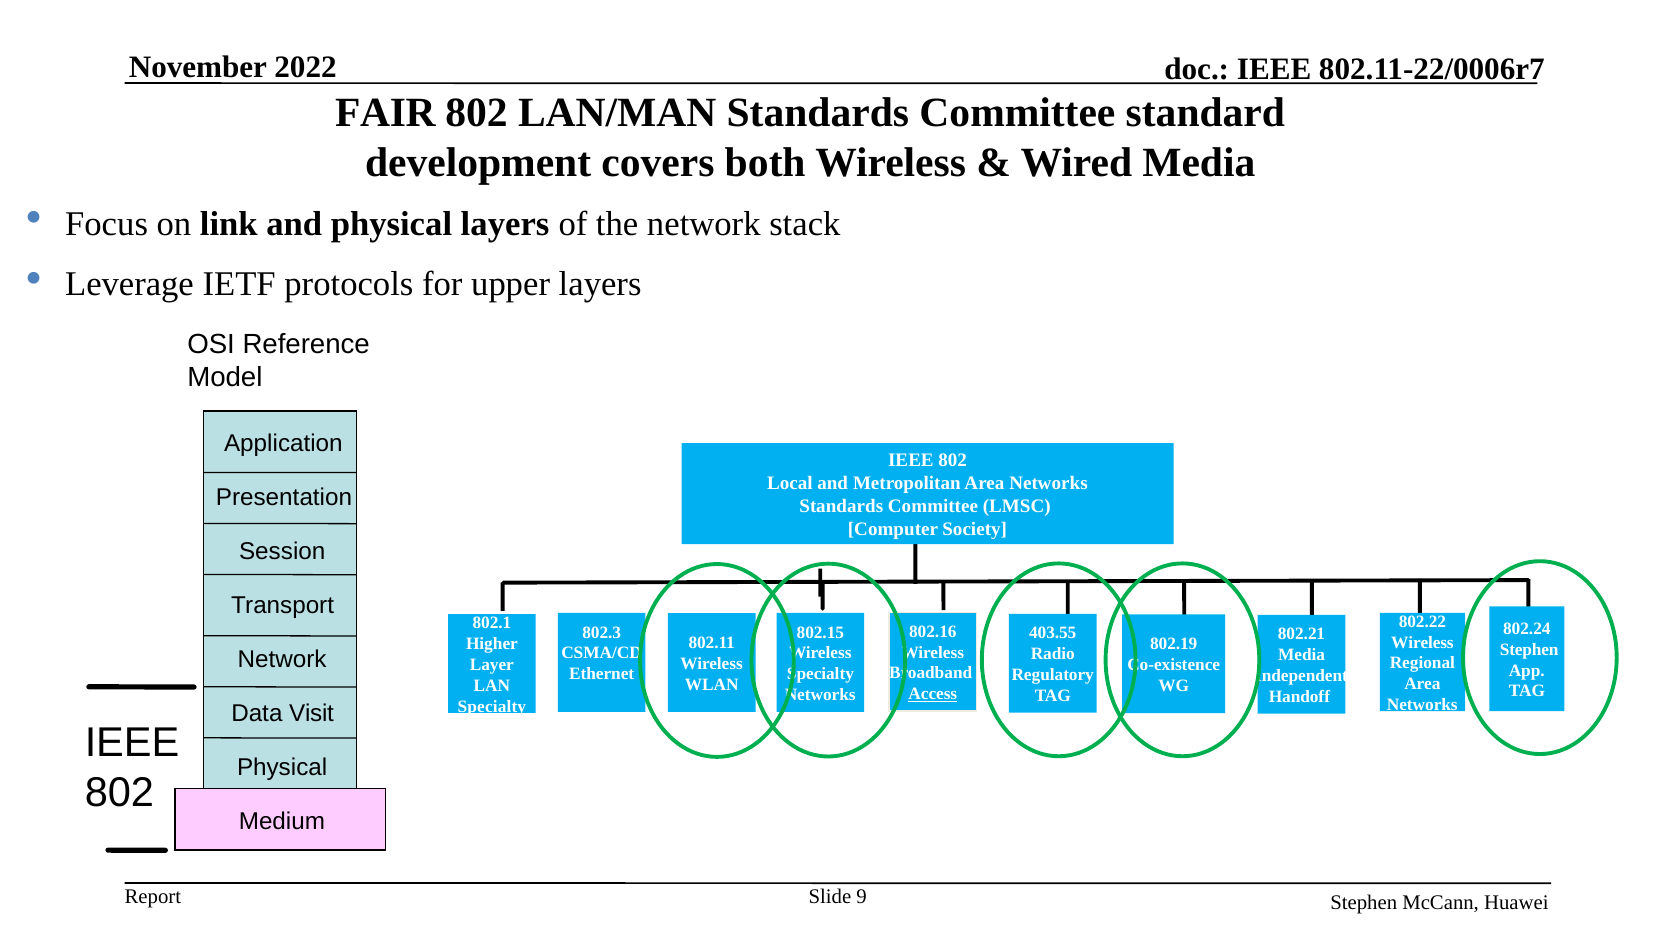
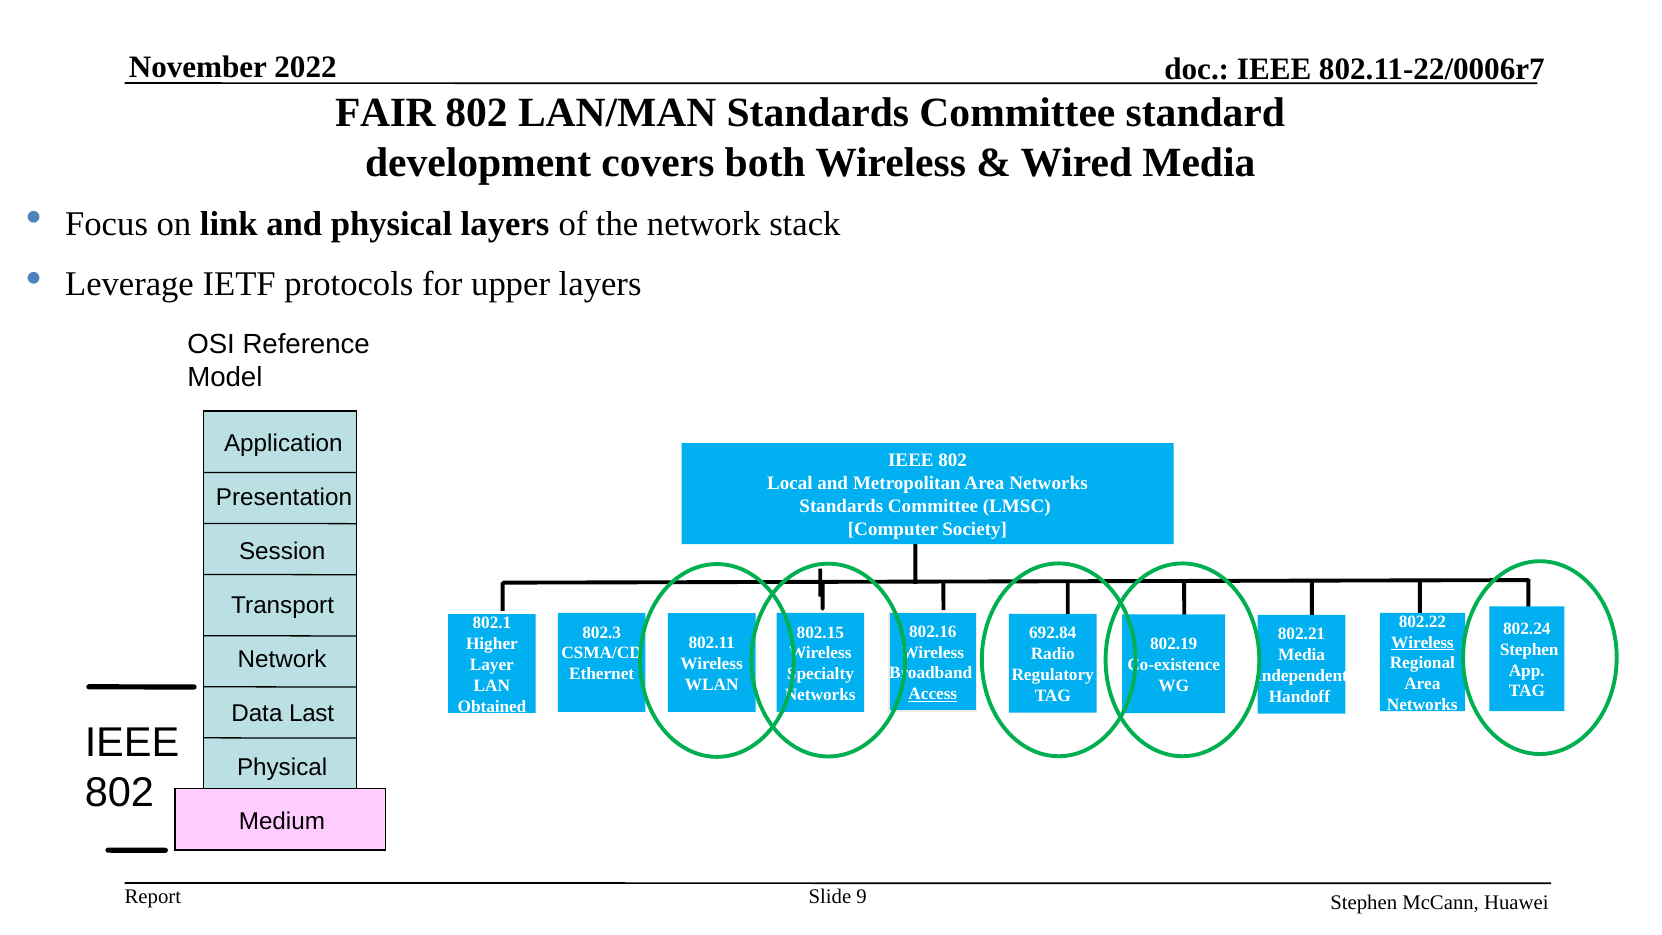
403.55: 403.55 -> 692.84
Wireless at (1422, 642) underline: none -> present
Specialty at (492, 706): Specialty -> Obtained
Visit: Visit -> Last
